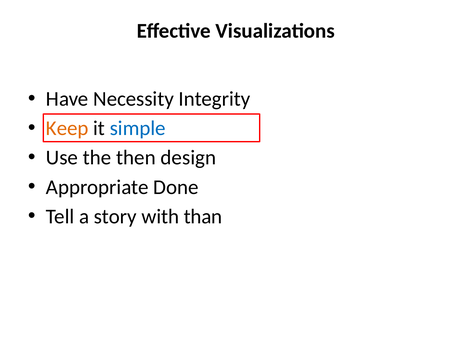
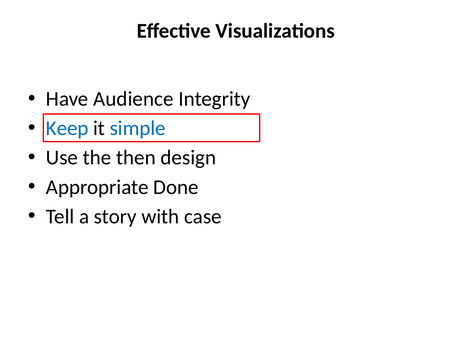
Necessity: Necessity -> Audience
Keep colour: orange -> blue
than: than -> case
